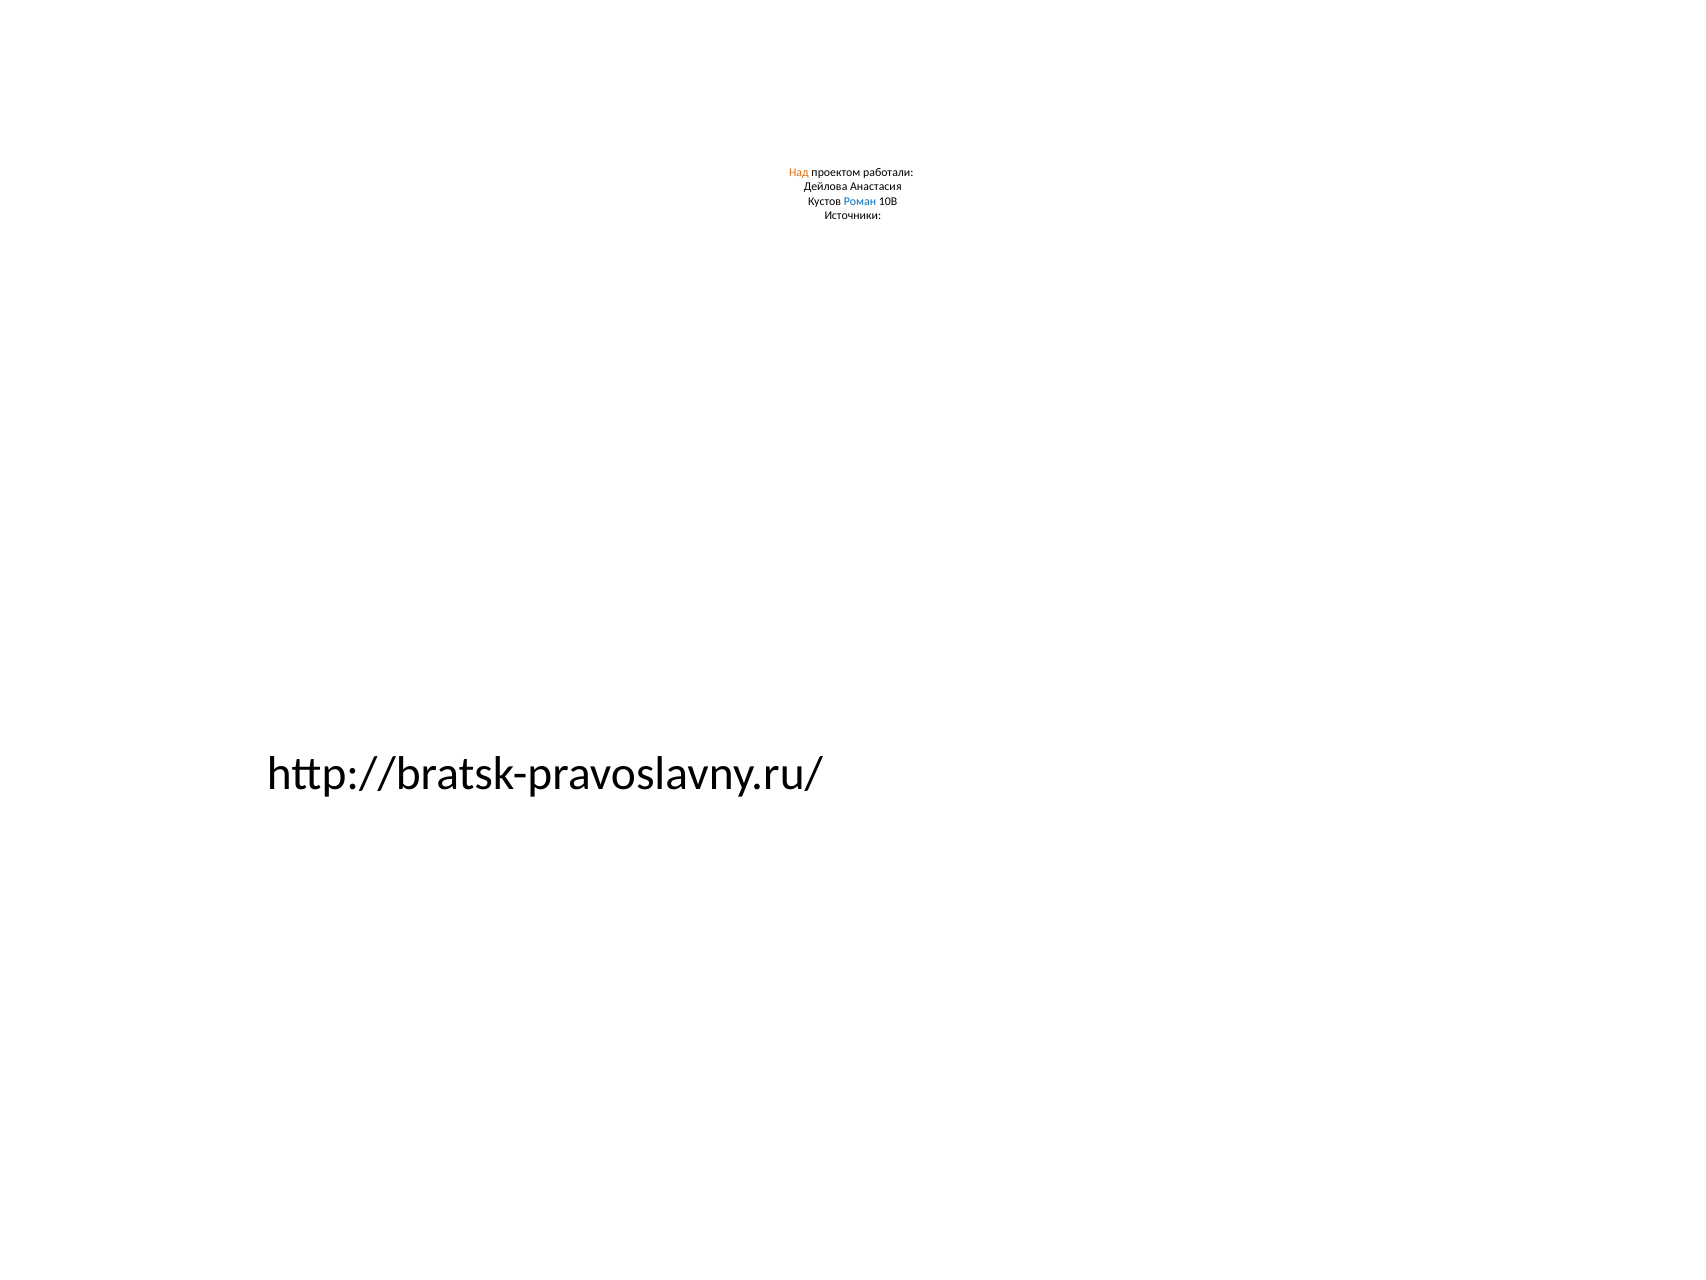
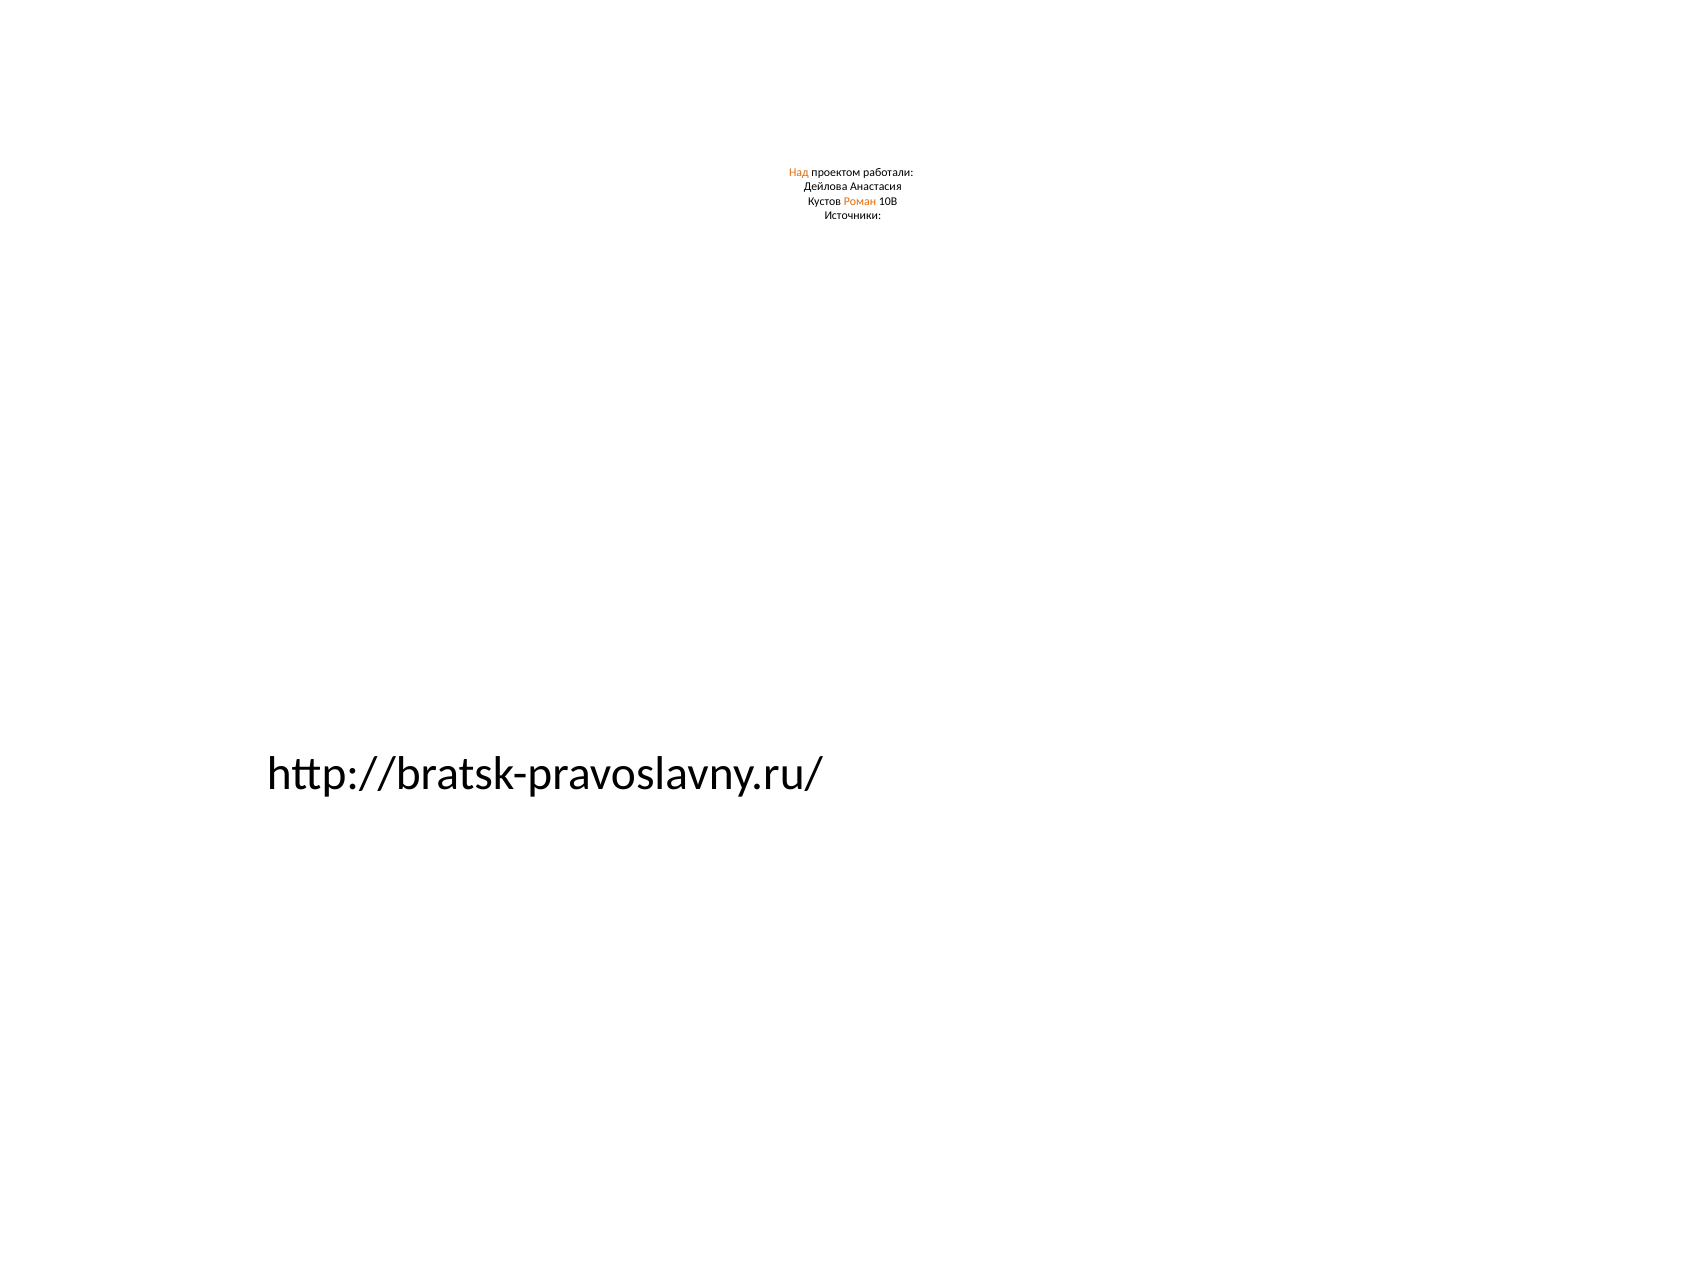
Роман colour: blue -> orange
